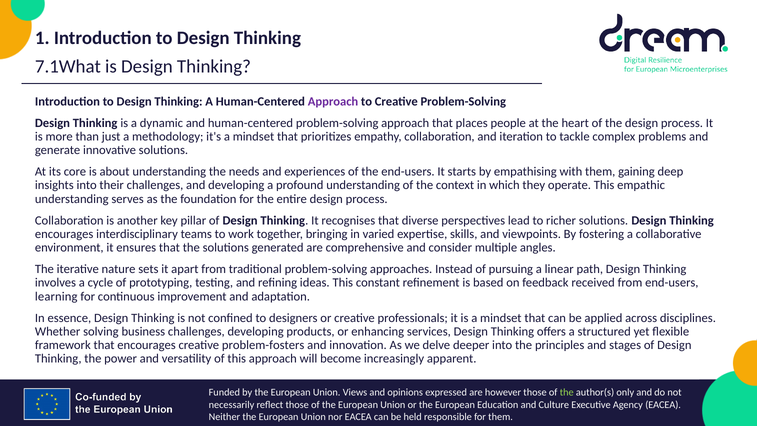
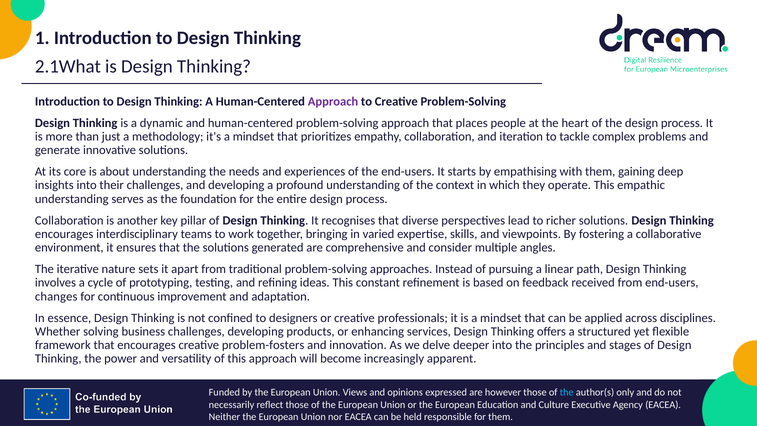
7.1What: 7.1What -> 2.1What
learning: learning -> changes
the at (567, 392) colour: light green -> light blue
